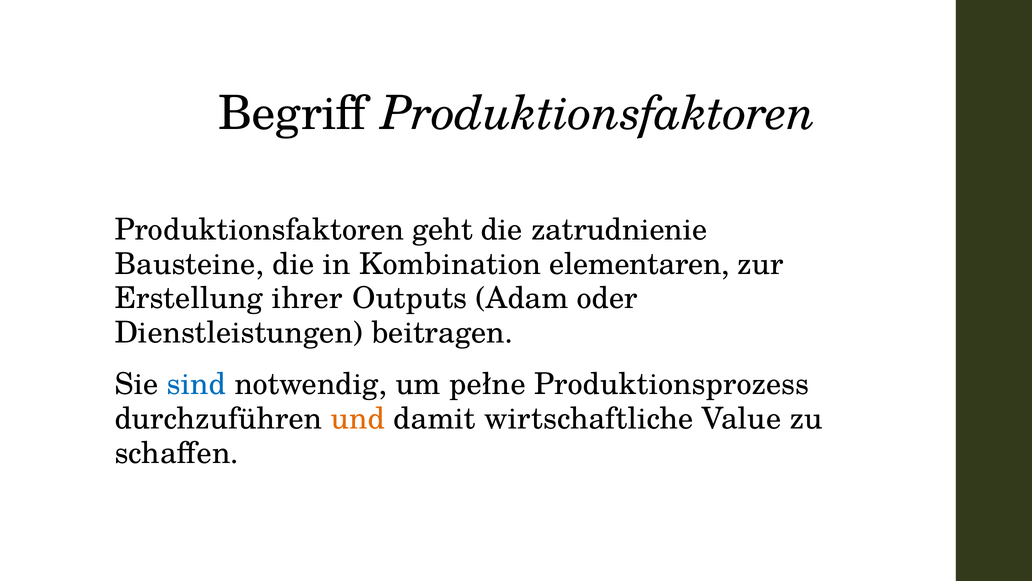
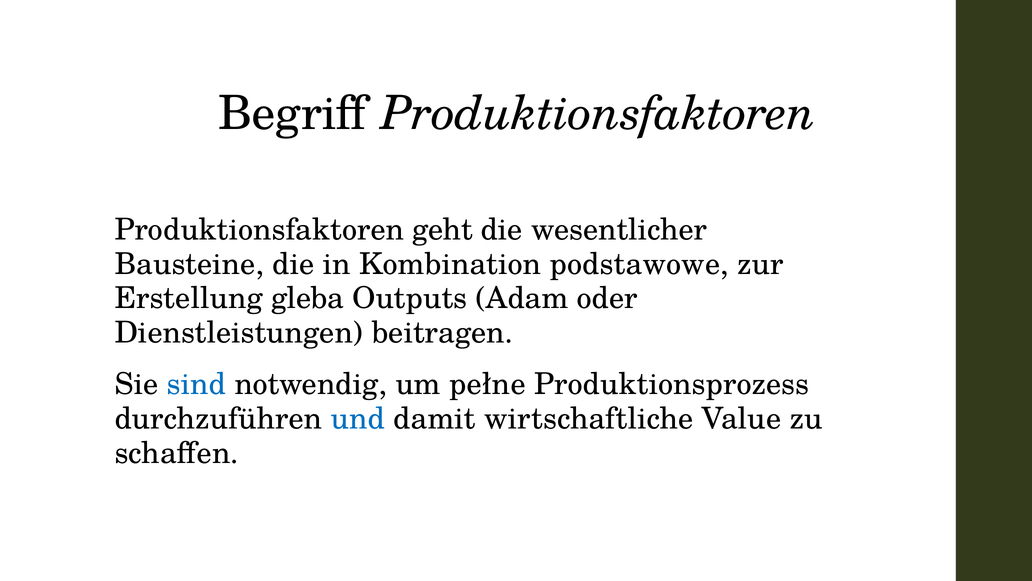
zatrudnienie: zatrudnienie -> wesentlicher
elementaren: elementaren -> podstawowe
ihrer: ihrer -> gleba
und colour: orange -> blue
